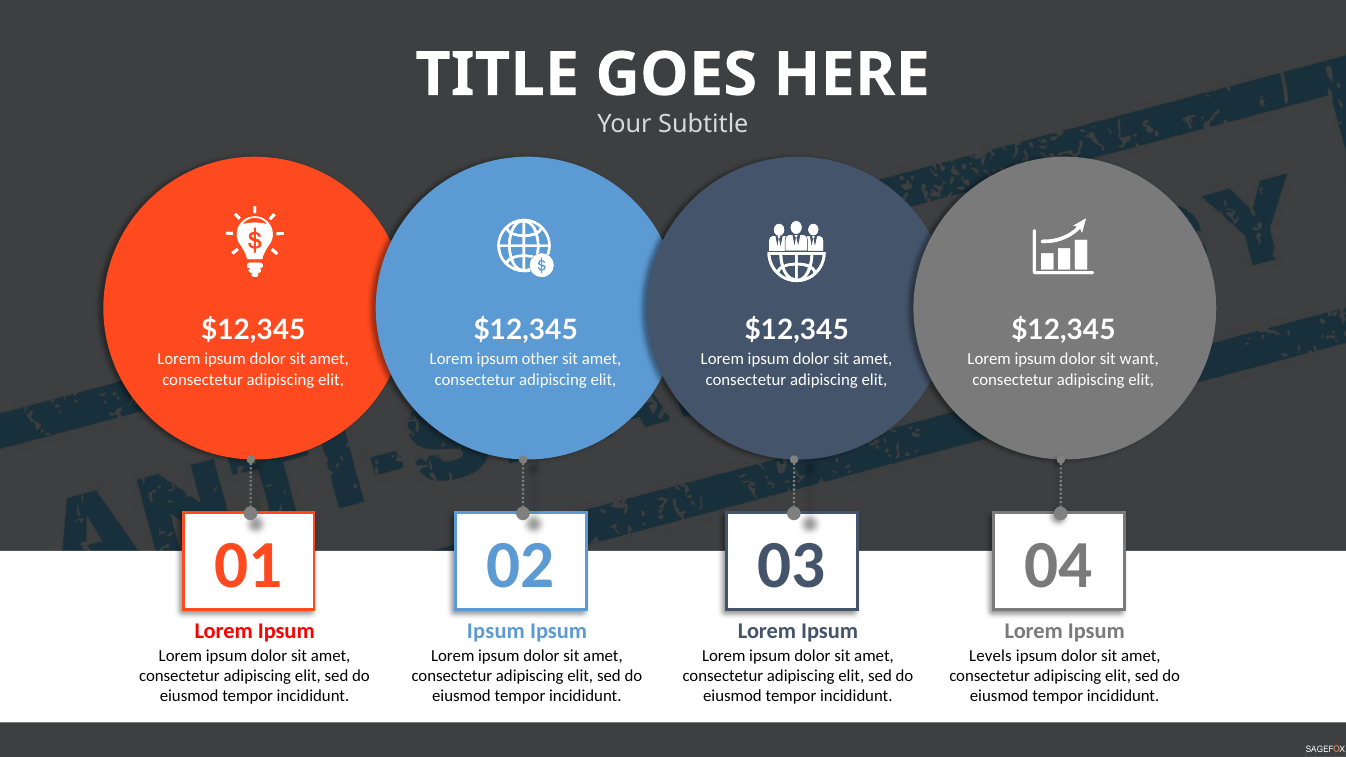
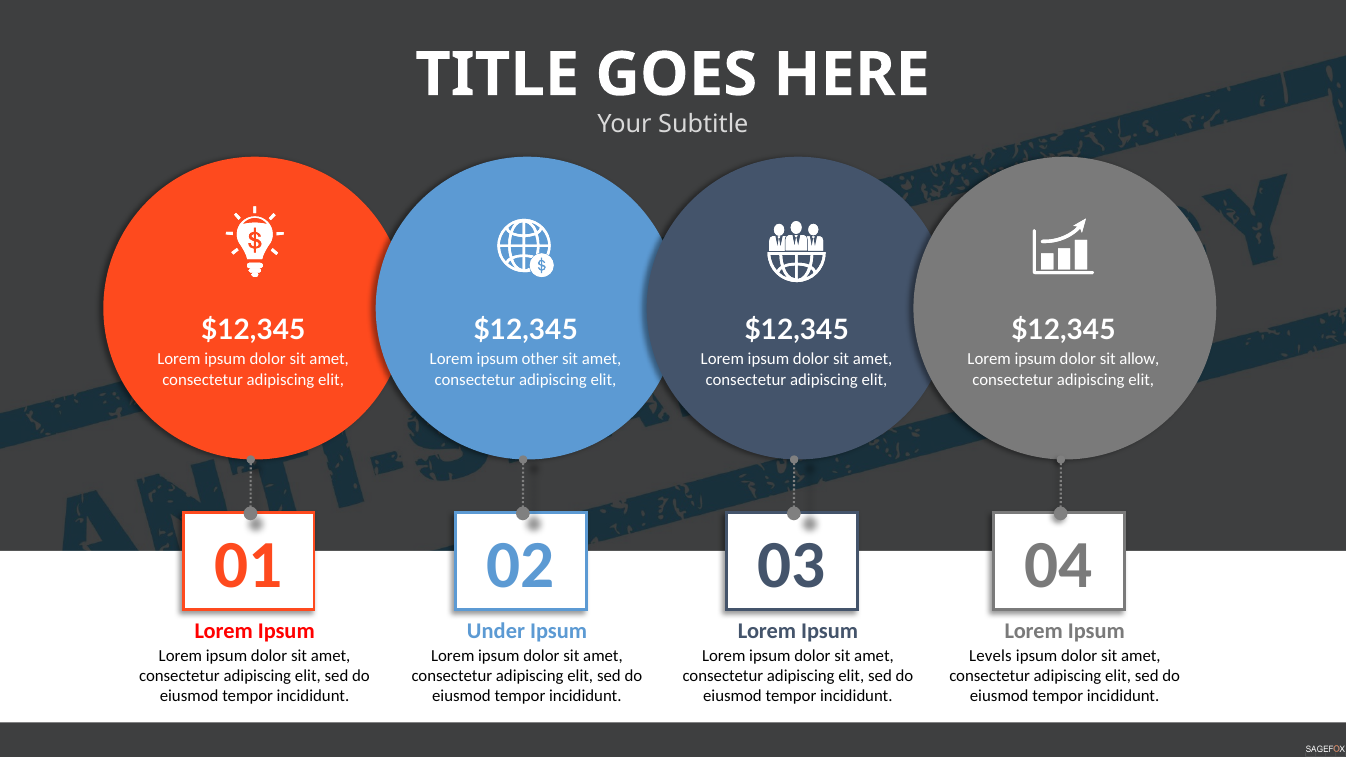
want: want -> allow
Ipsum at (496, 631): Ipsum -> Under
